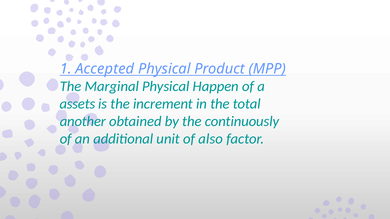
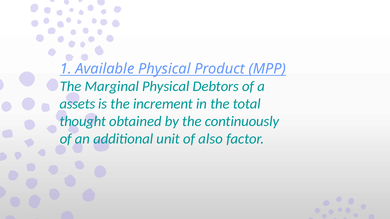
Accepted: Accepted -> Available
Happen: Happen -> Debtors
another: another -> thought
